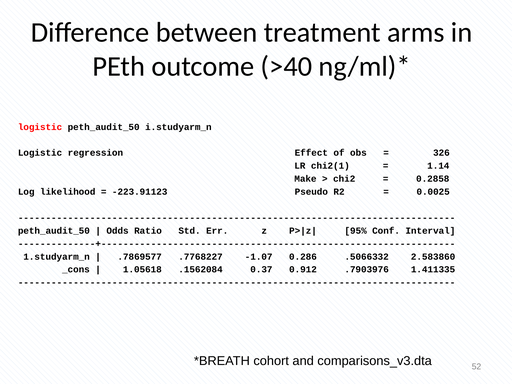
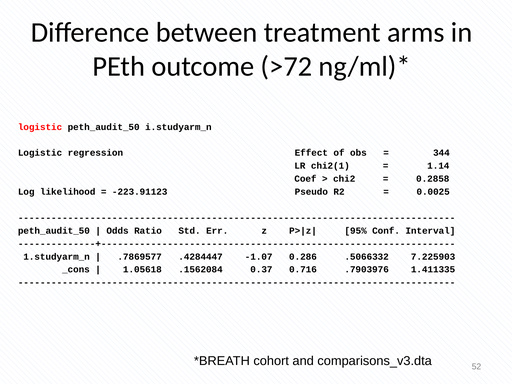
>40: >40 -> >72
326: 326 -> 344
Make: Make -> Coef
.7768227: .7768227 -> .4284447
2.583860: 2.583860 -> 7.225903
0.912: 0.912 -> 0.716
